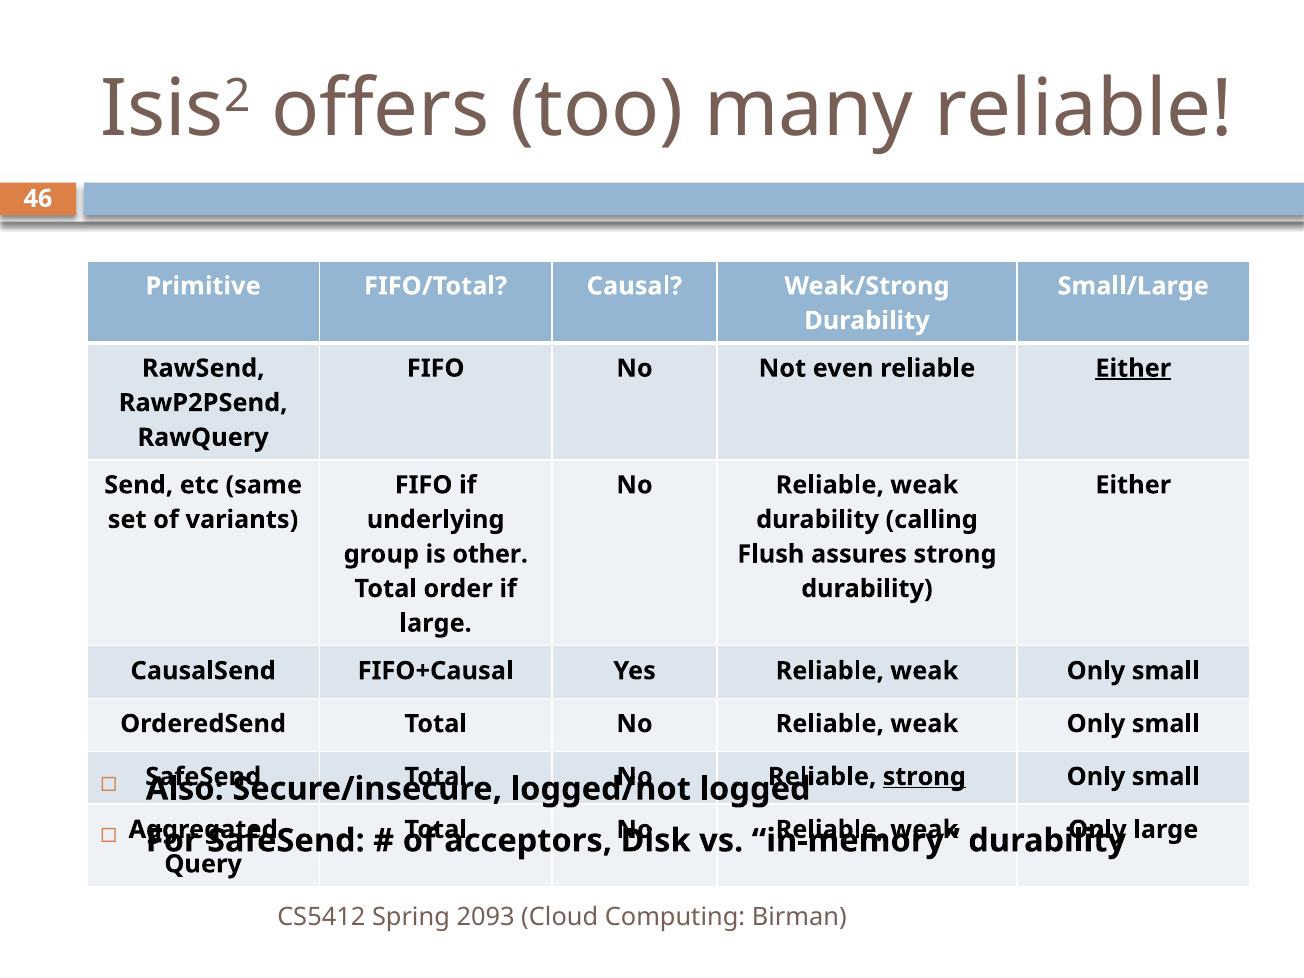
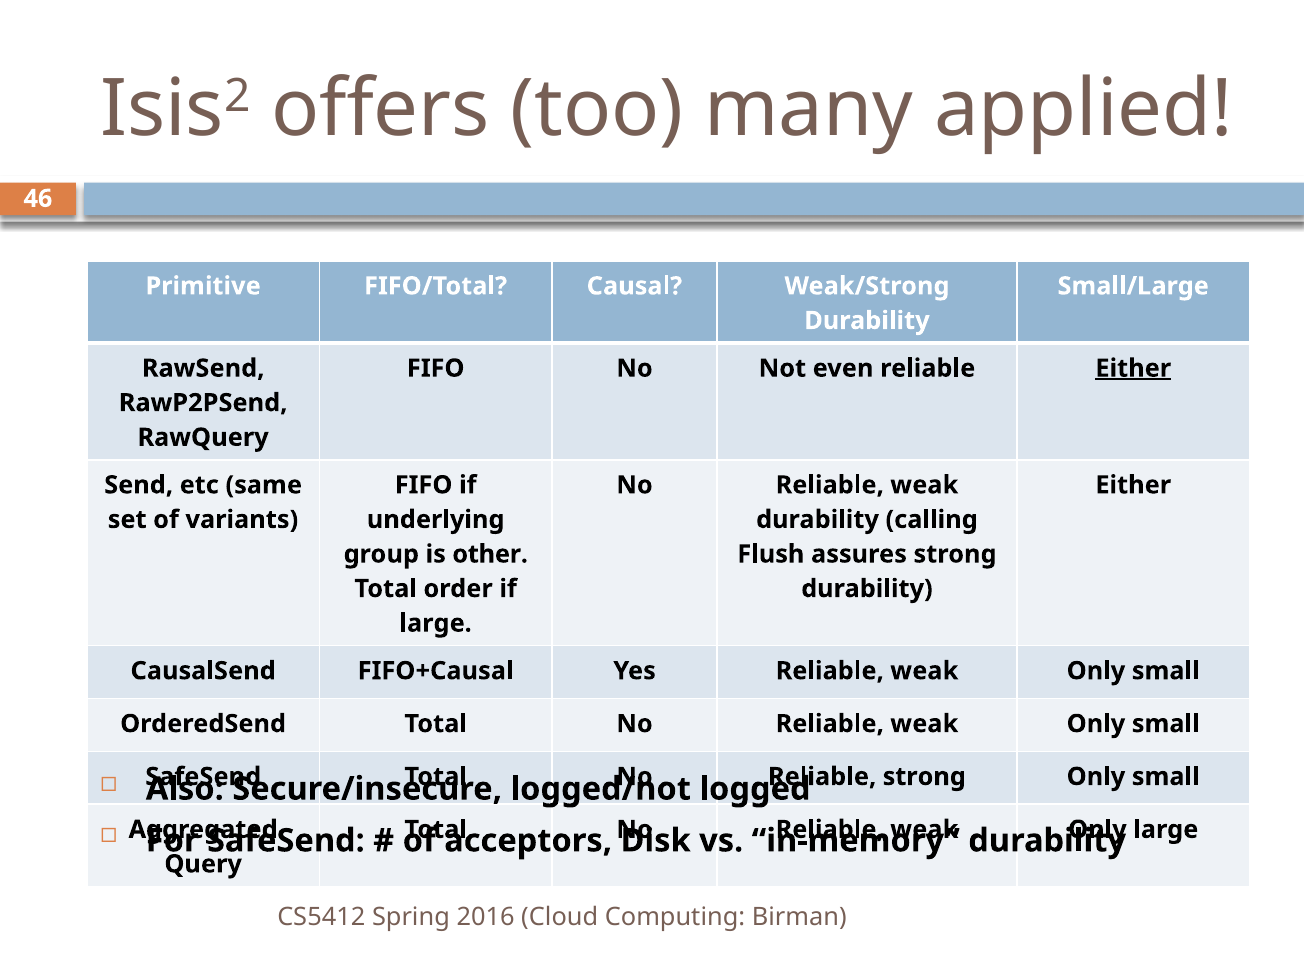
many reliable: reliable -> applied
strong at (924, 777) underline: present -> none
2093: 2093 -> 2016
